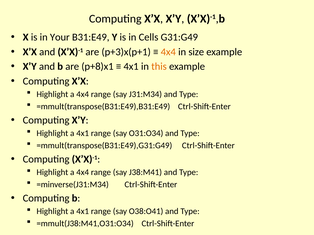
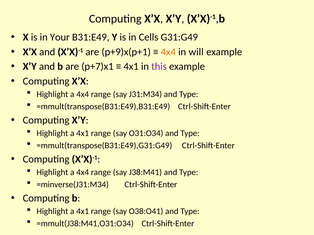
p+3)x(p+1: p+3)x(p+1 -> p+9)x(p+1
size: size -> will
p+8)x1: p+8)x1 -> p+7)x1
this colour: orange -> purple
